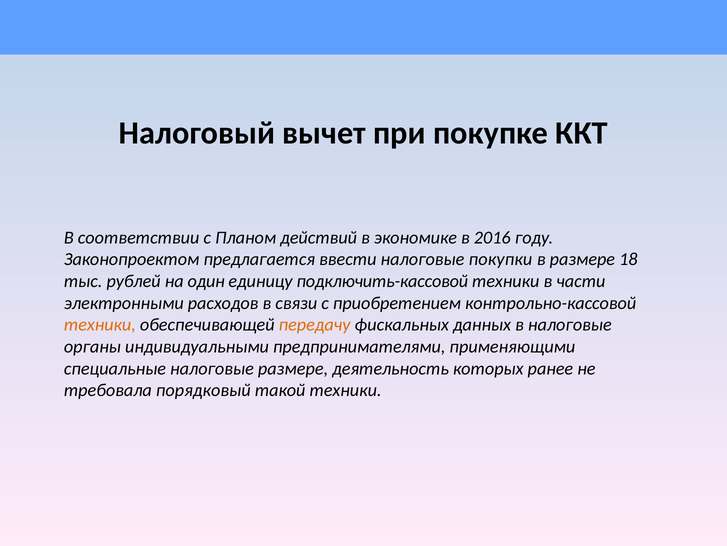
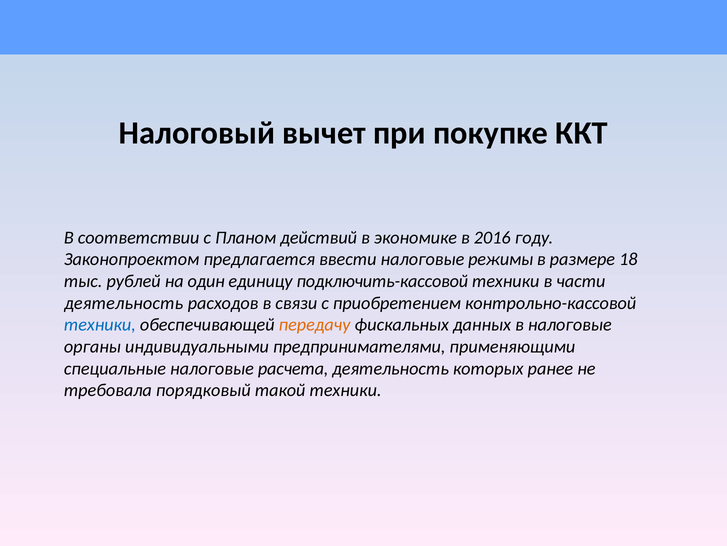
покупки: покупки -> режимы
электронными at (124, 303): электронными -> деятельность
техники at (100, 324) colour: orange -> blue
налоговые размере: размере -> расчета
